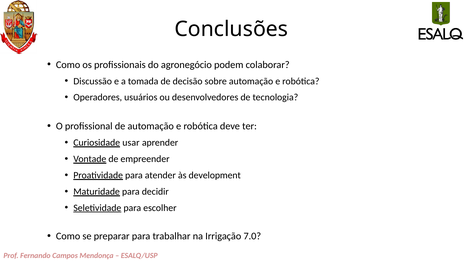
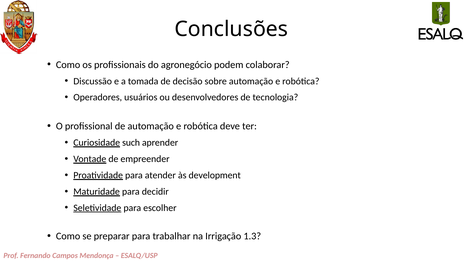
usar: usar -> such
7.0: 7.0 -> 1.3
